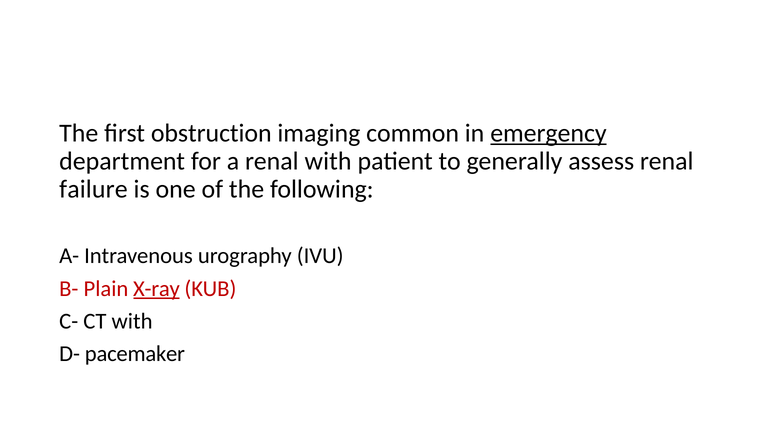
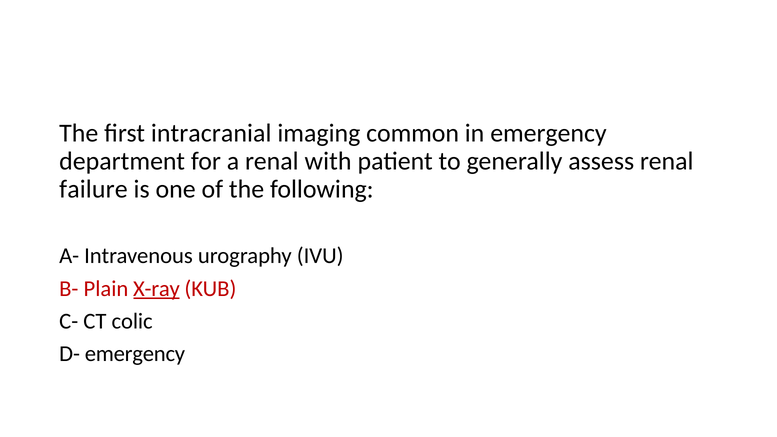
obstruction: obstruction -> intracranial
emergency at (548, 133) underline: present -> none
CT with: with -> colic
D- pacemaker: pacemaker -> emergency
